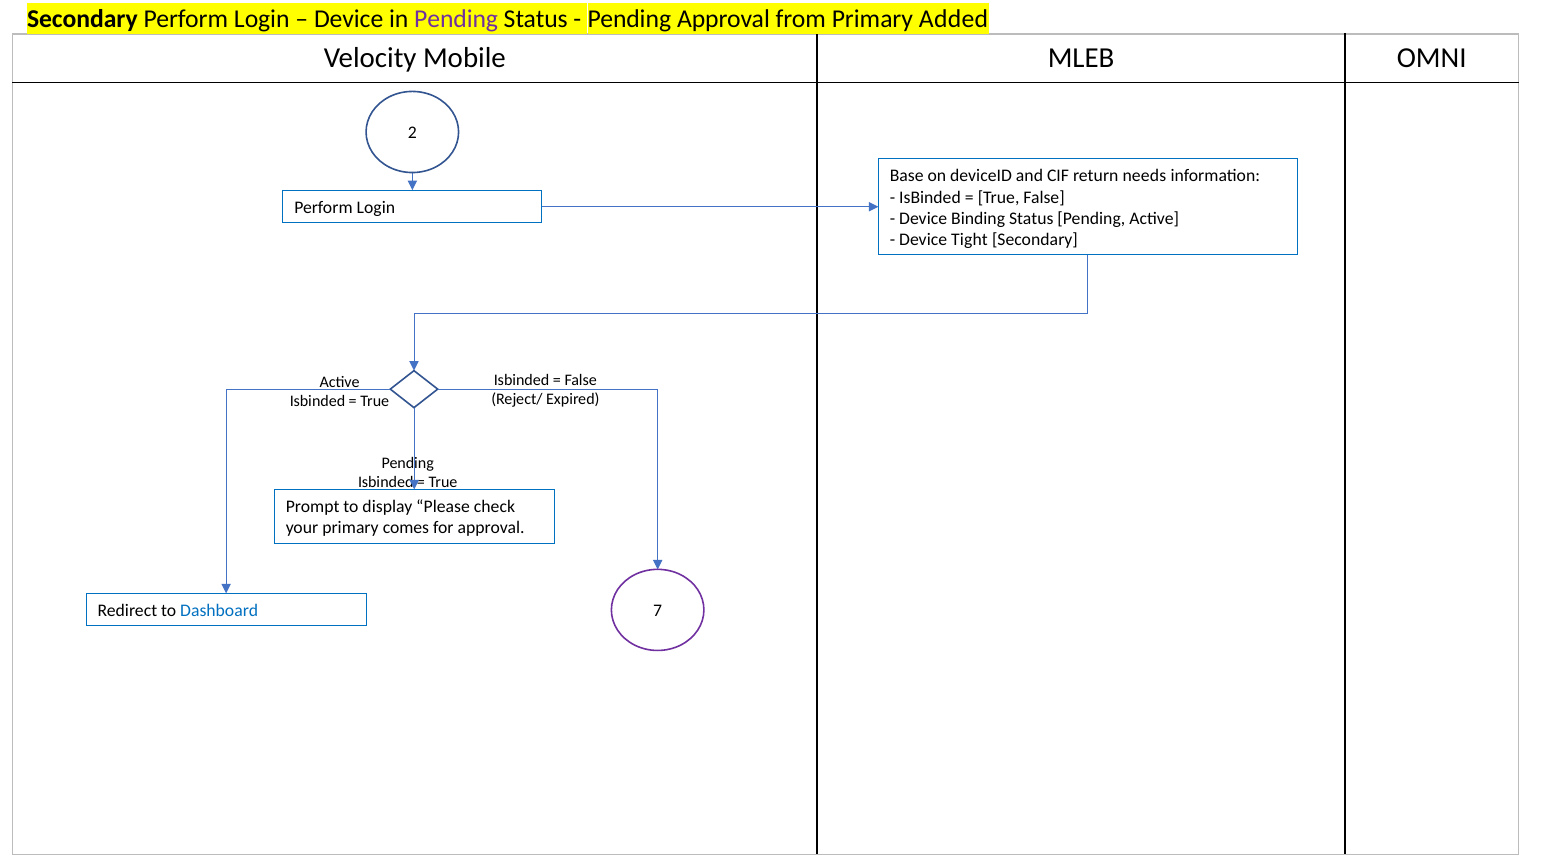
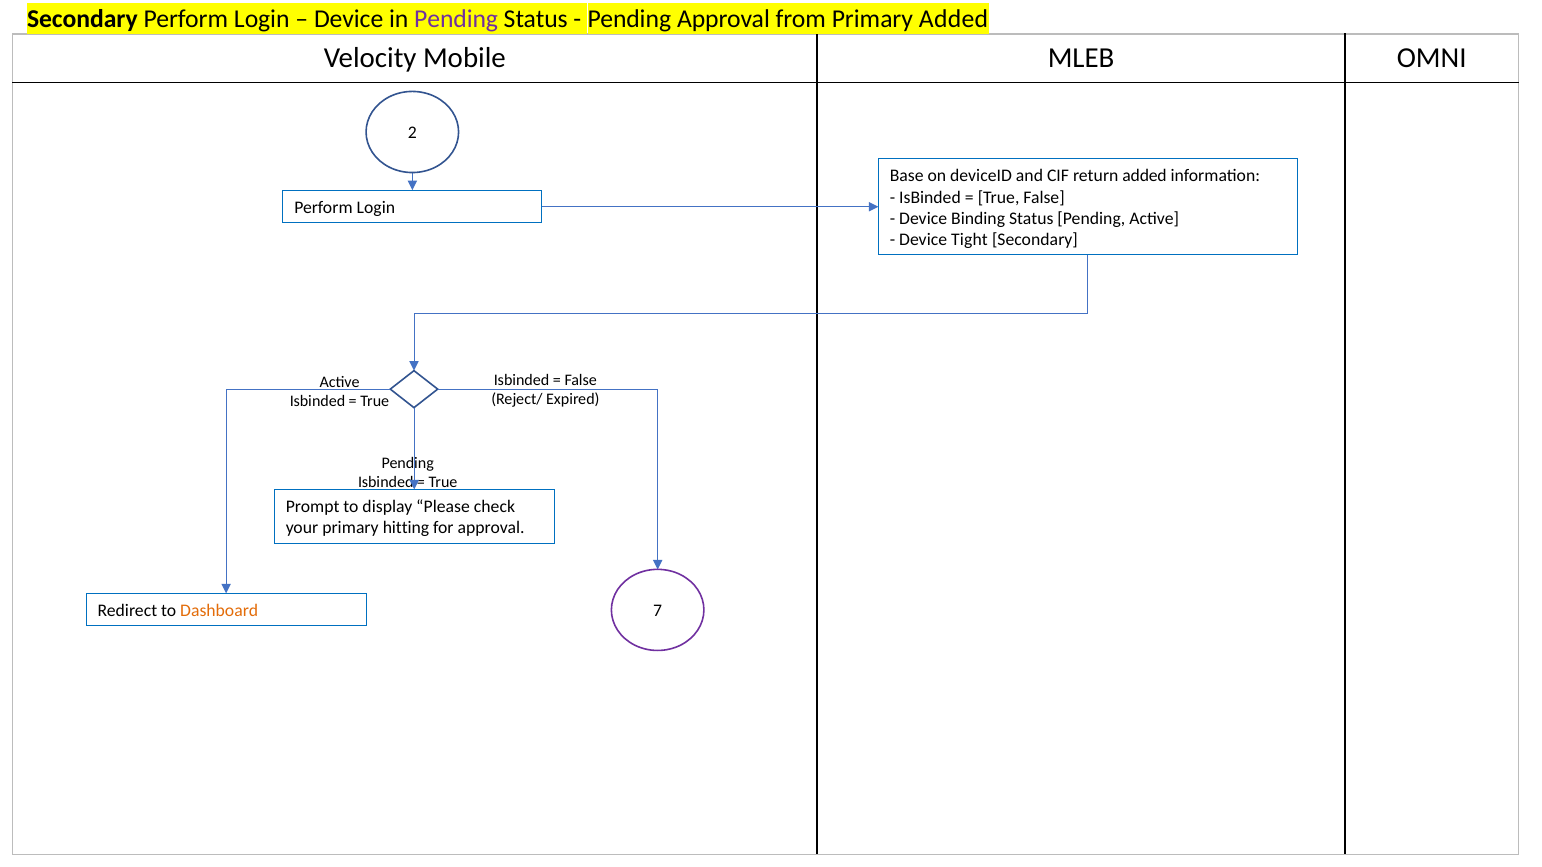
return needs: needs -> added
comes: comes -> hitting
Dashboard colour: blue -> orange
